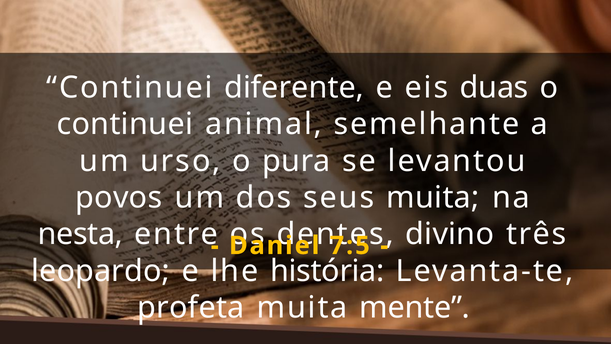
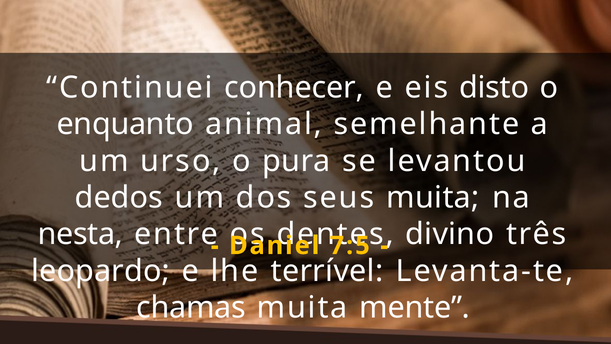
diferente: diferente -> conhecer
duas: duas -> disto
continuei at (125, 124): continuei -> enquanto
povos: povos -> dedos
história: história -> terrível
profeta: profeta -> chamas
